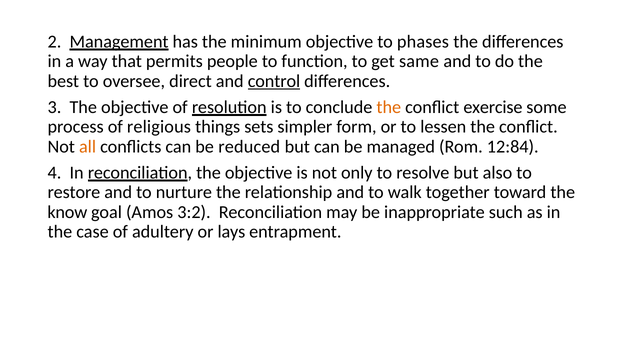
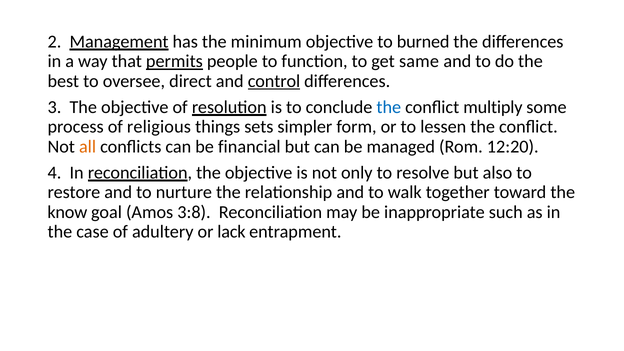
phases: phases -> burned
permits underline: none -> present
the at (389, 107) colour: orange -> blue
exercise: exercise -> multiply
reduced: reduced -> financial
12:84: 12:84 -> 12:20
3:2: 3:2 -> 3:8
lays: lays -> lack
